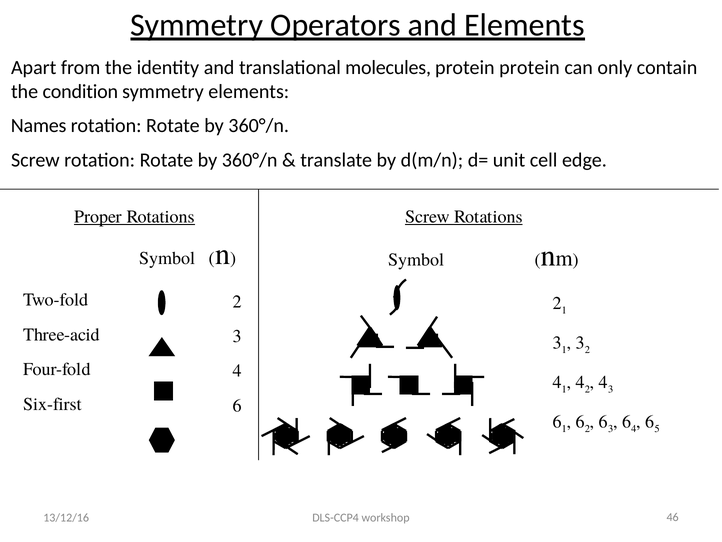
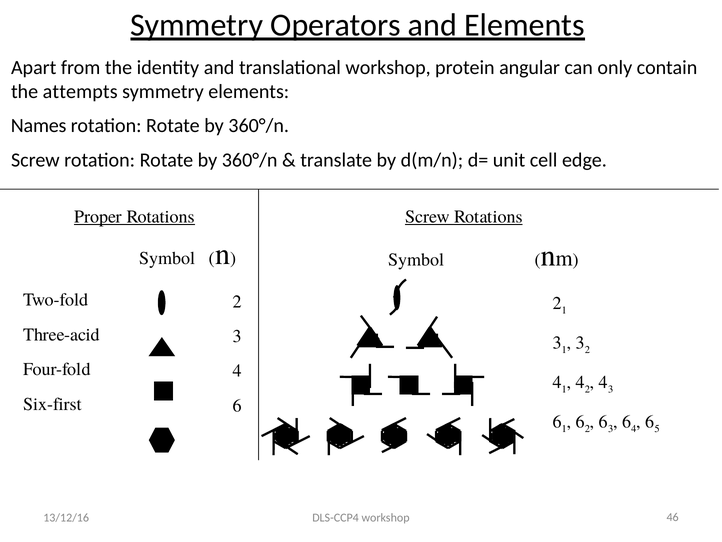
translational molecules: molecules -> workshop
protein protein: protein -> angular
condition: condition -> attempts
